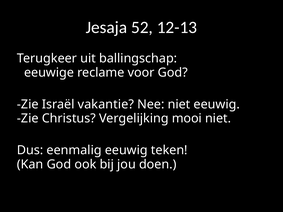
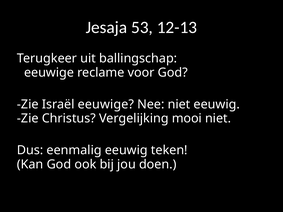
52: 52 -> 53
Israël vakantie: vakantie -> eeuwige
